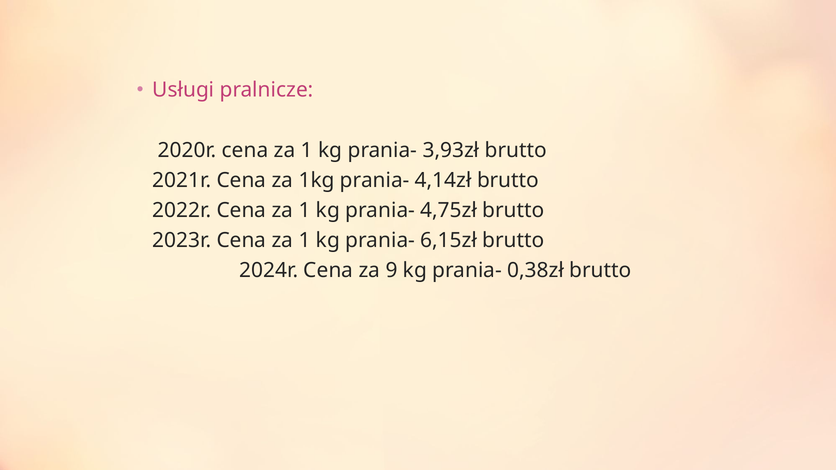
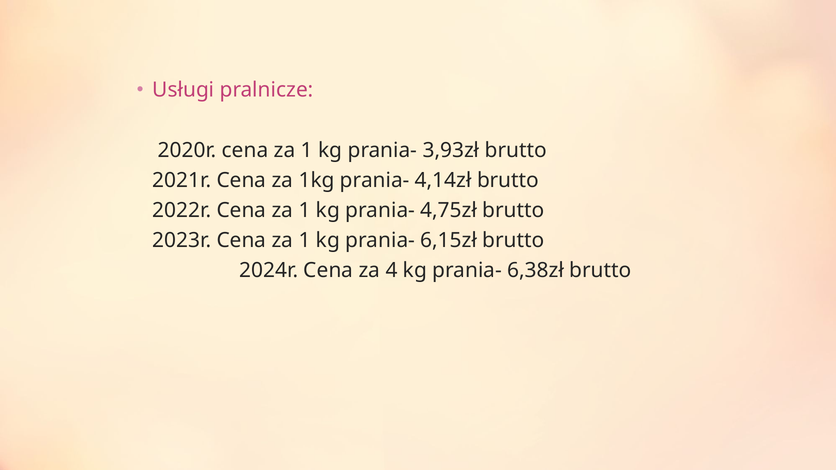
9: 9 -> 4
0,38zł: 0,38zł -> 6,38zł
